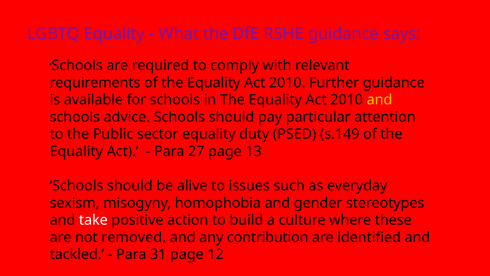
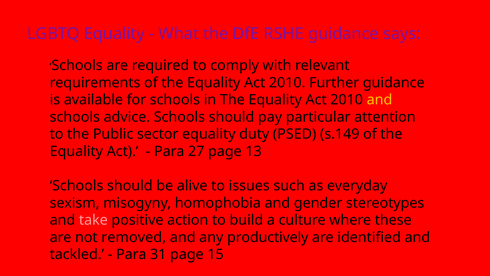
take colour: white -> pink
contribution: contribution -> productively
12: 12 -> 15
